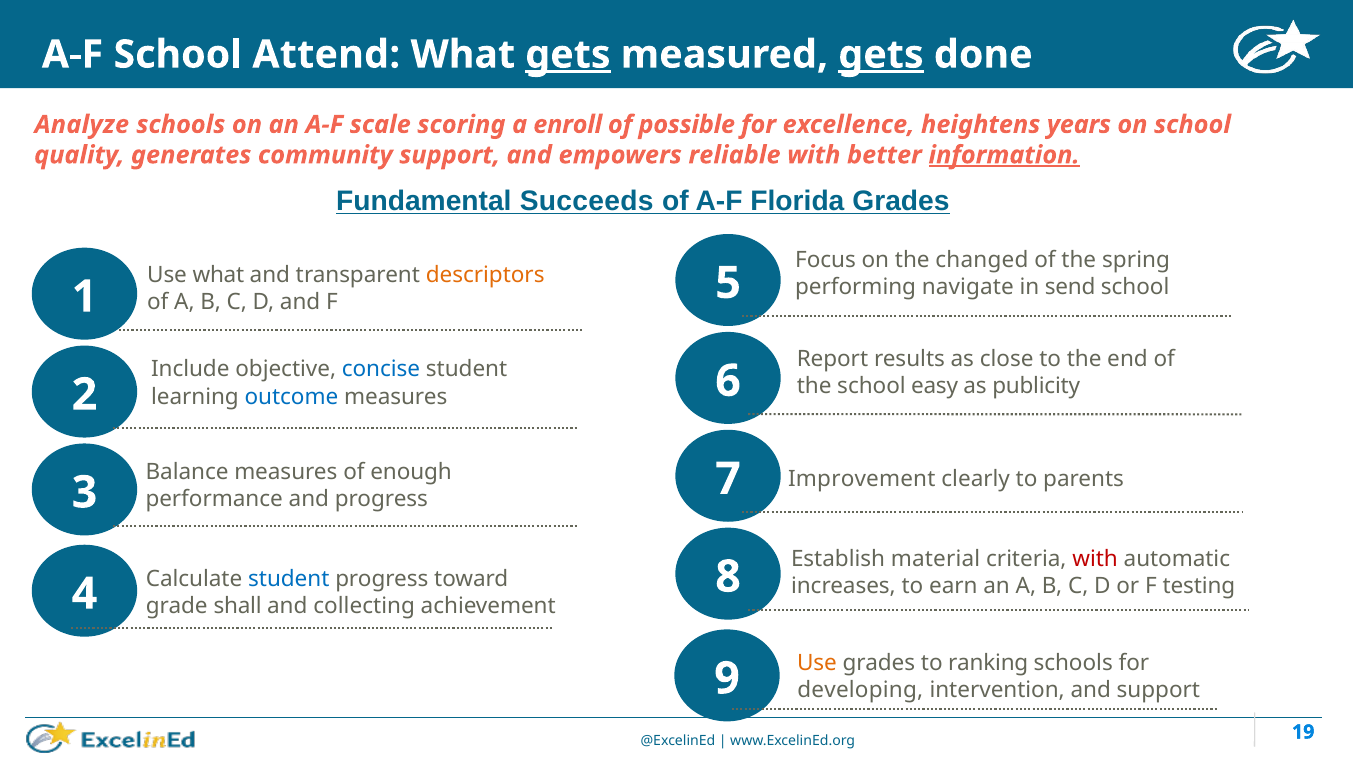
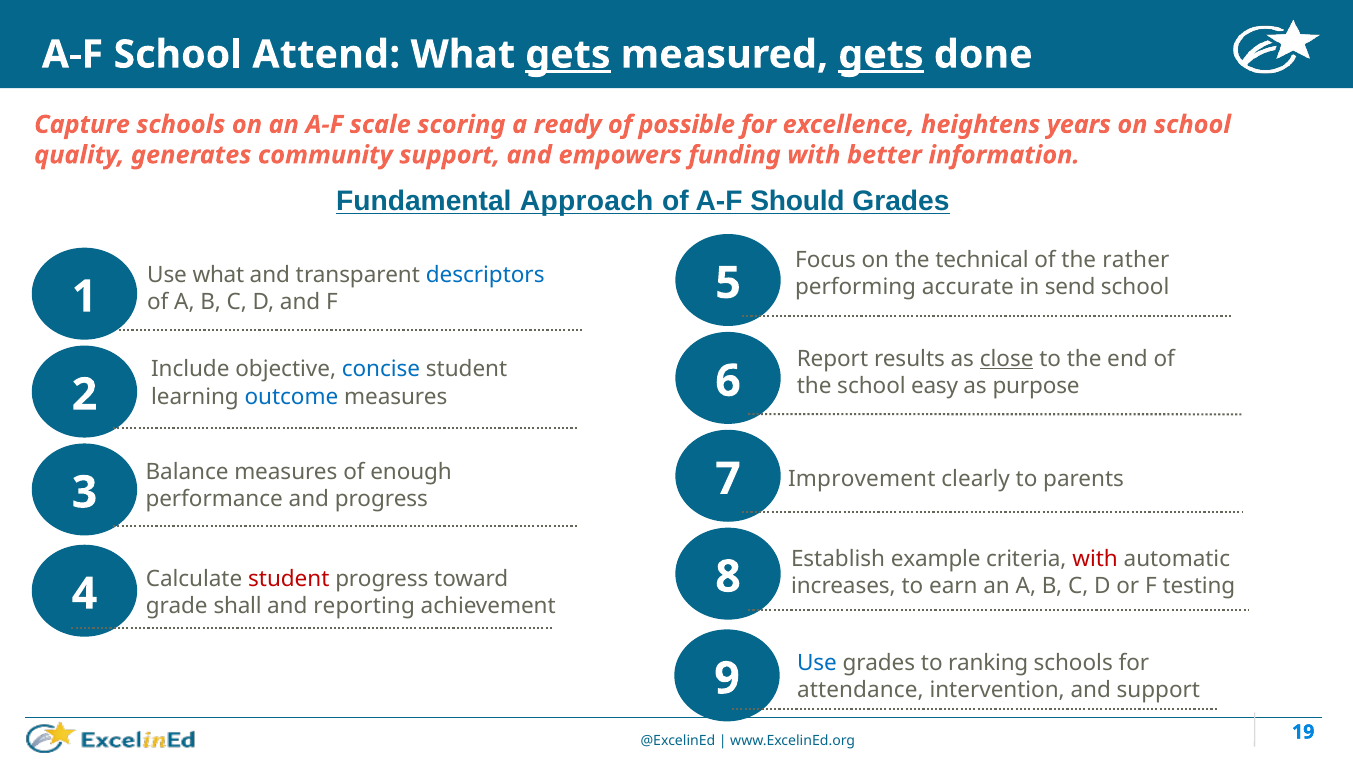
Analyze: Analyze -> Capture
enroll: enroll -> ready
reliable: reliable -> funding
information underline: present -> none
Succeeds: Succeeds -> Approach
Florida: Florida -> Should
changed: changed -> technical
spring: spring -> rather
descriptors colour: orange -> blue
navigate: navigate -> accurate
close underline: none -> present
publicity: publicity -> purpose
material: material -> example
student at (289, 580) colour: blue -> red
collecting: collecting -> reporting
Use at (817, 663) colour: orange -> blue
developing: developing -> attendance
